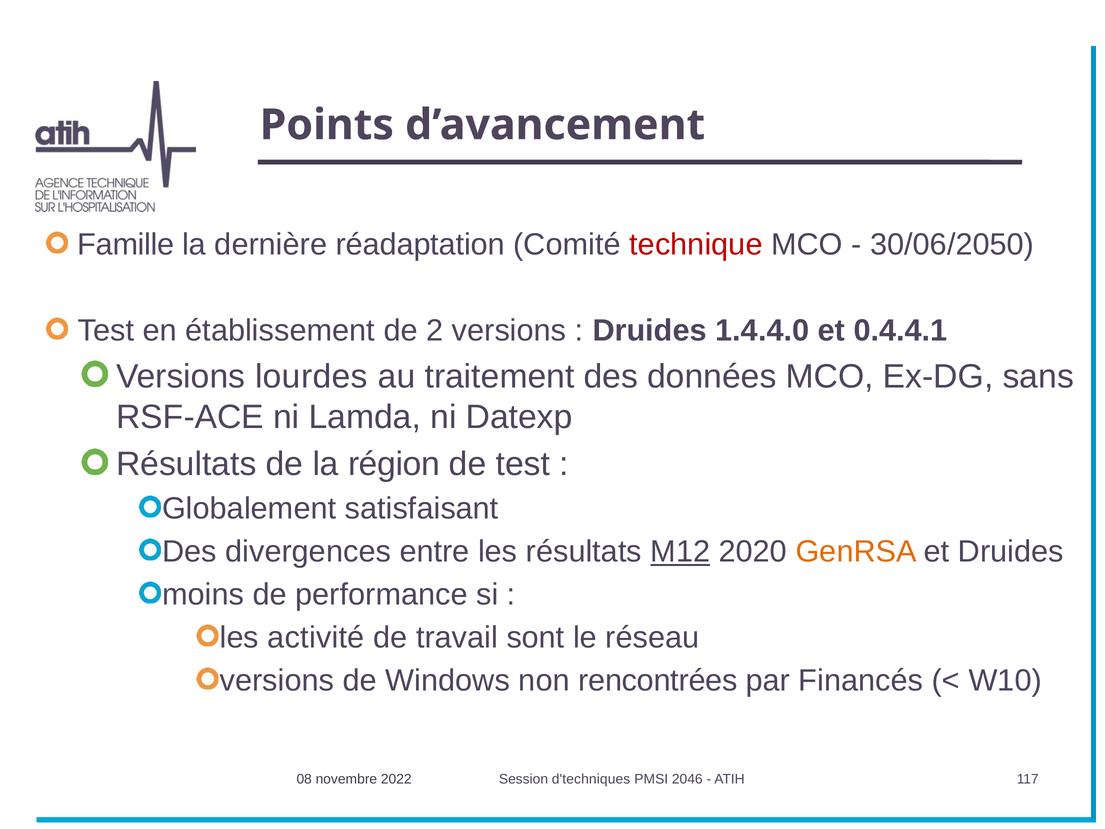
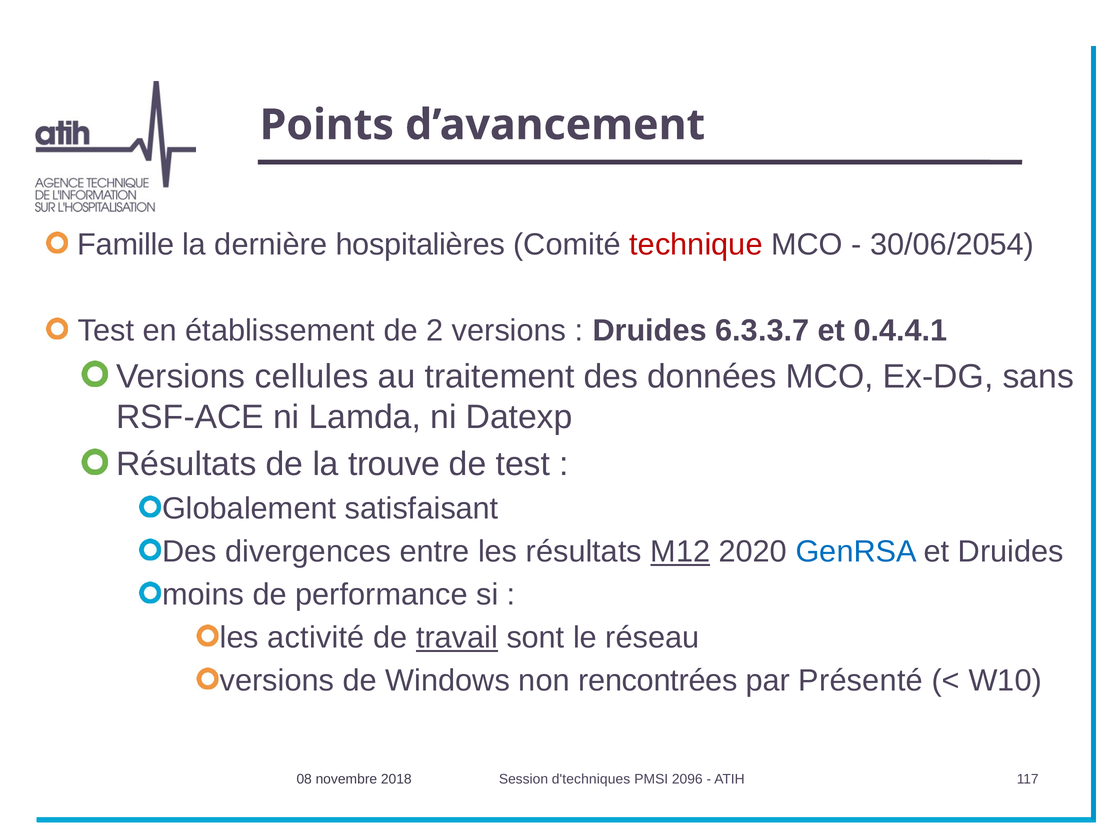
réadaptation: réadaptation -> hospitalières
30/06/2050: 30/06/2050 -> 30/06/2054
1.4.4.0: 1.4.4.0 -> 6.3.3.7
lourdes: lourdes -> cellules
région: région -> trouve
GenRSA colour: orange -> blue
travail underline: none -> present
Financés: Financés -> Présenté
2022: 2022 -> 2018
2046: 2046 -> 2096
